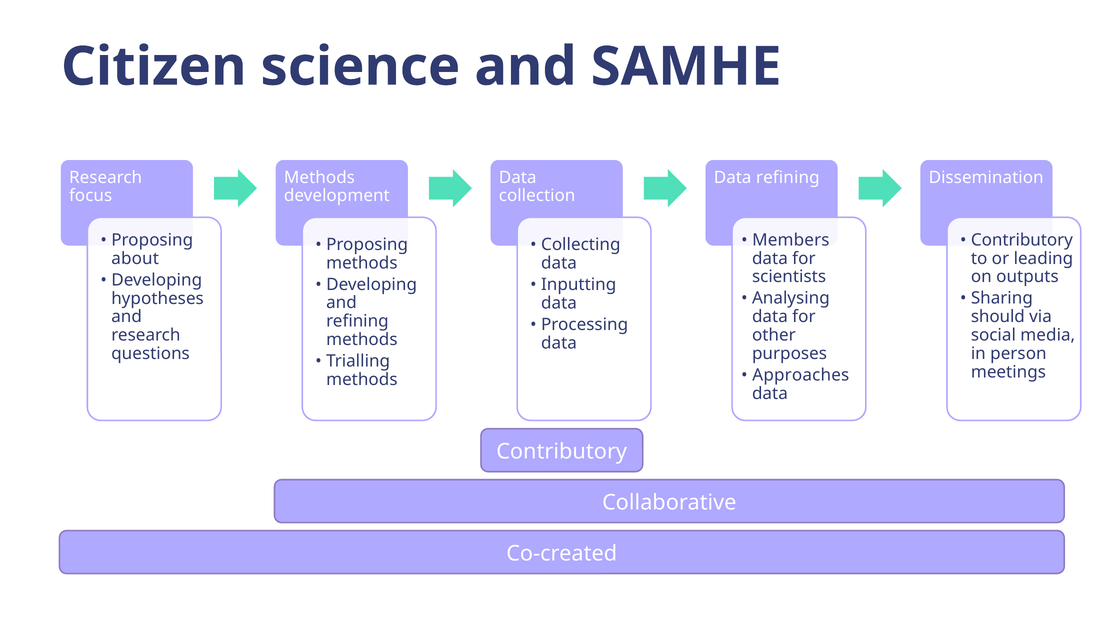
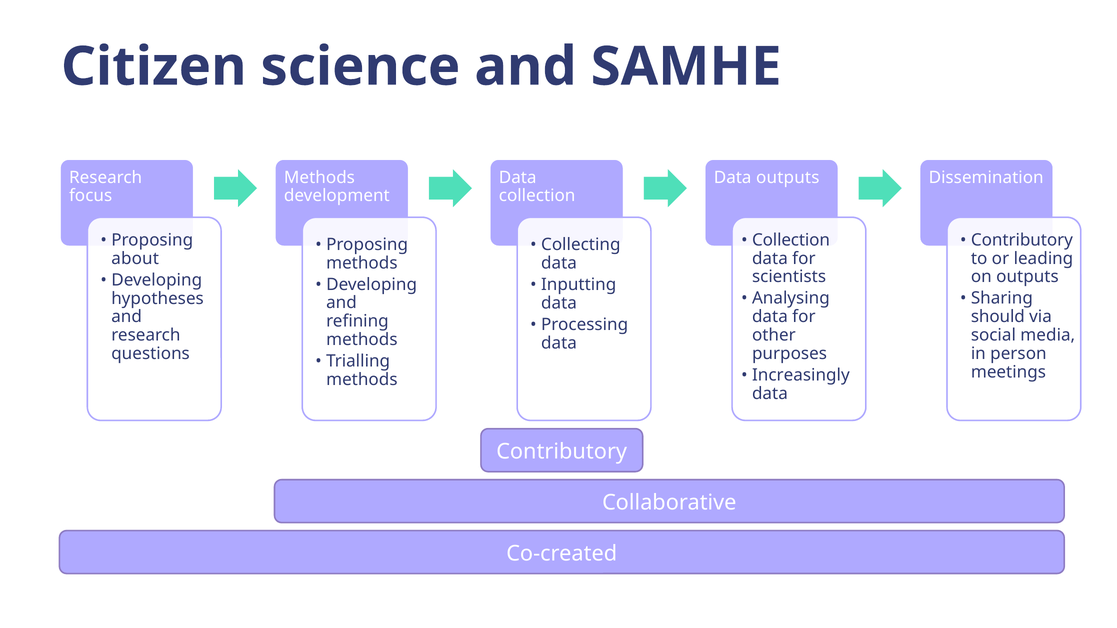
Data refining: refining -> outputs
Members at (791, 240): Members -> Collection
Approaches: Approaches -> Increasingly
